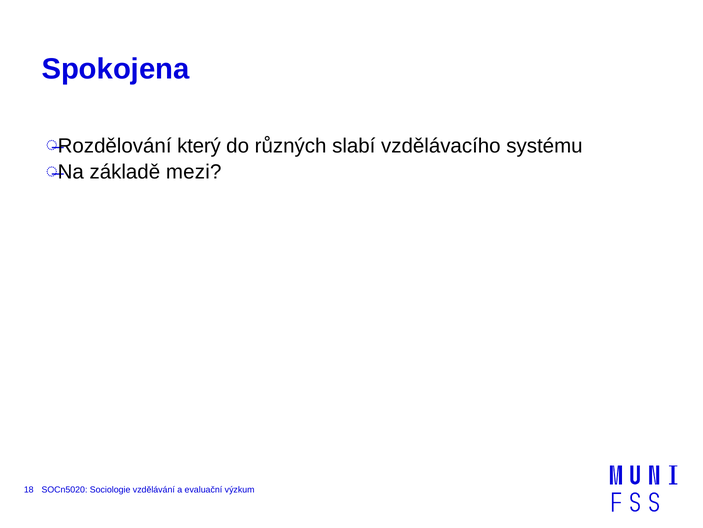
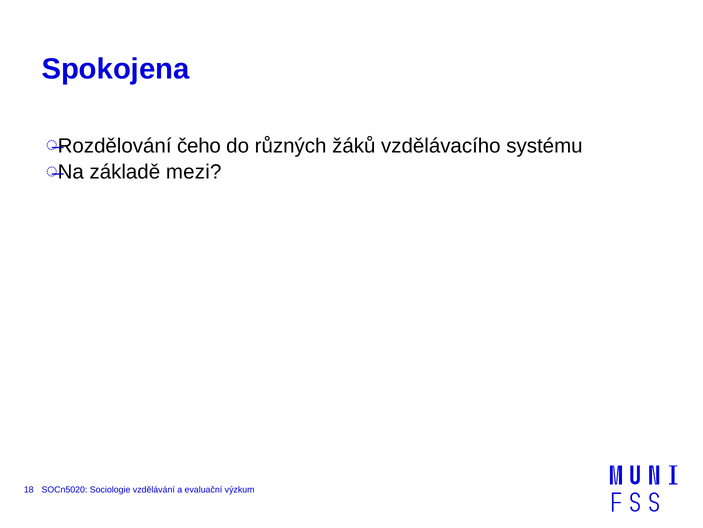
který: který -> čeho
slabí: slabí -> žáků
